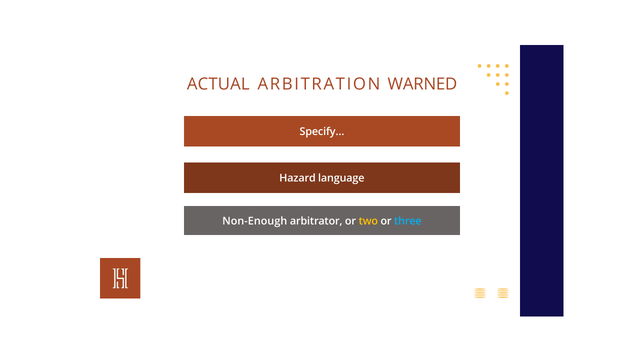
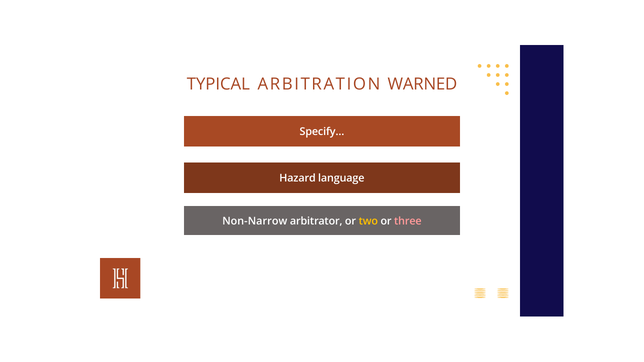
ACTUAL: ACTUAL -> TYPICAL
Non-Enough: Non-Enough -> Non-Narrow
three colour: light blue -> pink
